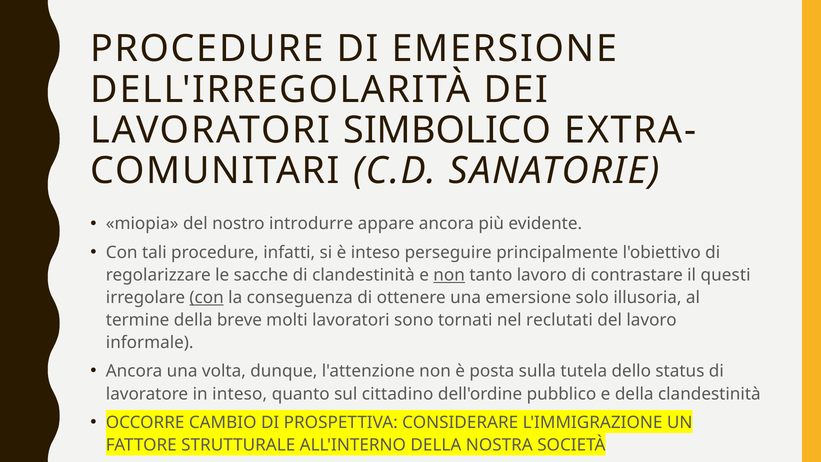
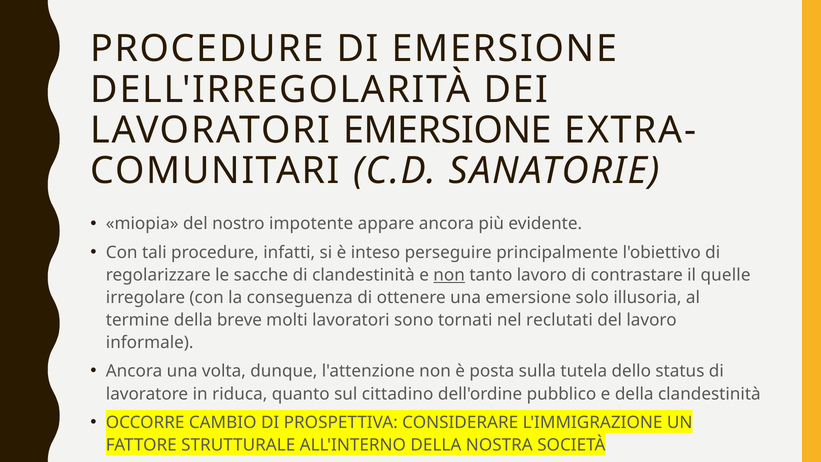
LAVORATORI SIMBOLICO: SIMBOLICO -> EMERSIONE
introdurre: introdurre -> impotente
questi: questi -> quelle
con at (207, 297) underline: present -> none
in inteso: inteso -> riduca
